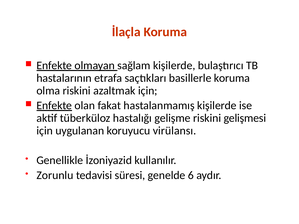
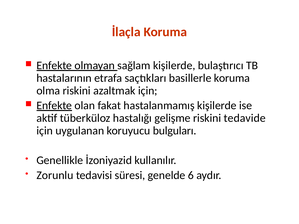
gelişmesi: gelişmesi -> tedavide
virülansı: virülansı -> bulguları
